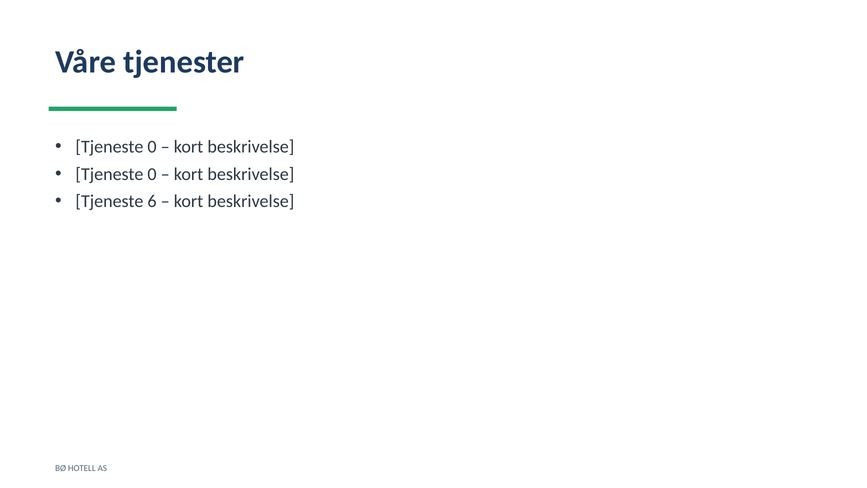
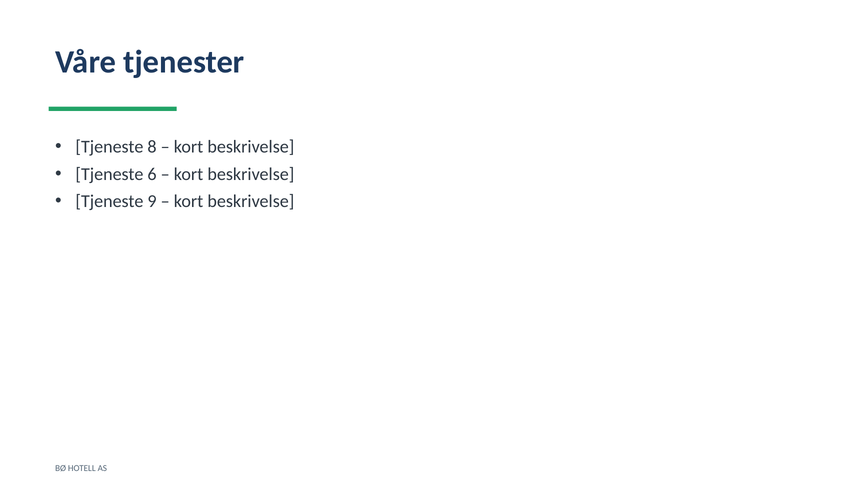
0 at (152, 147): 0 -> 8
0 at (152, 174): 0 -> 6
6: 6 -> 9
